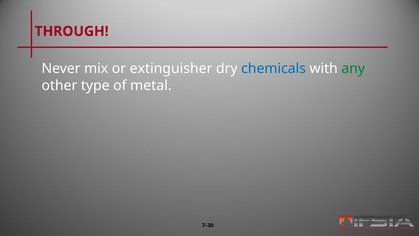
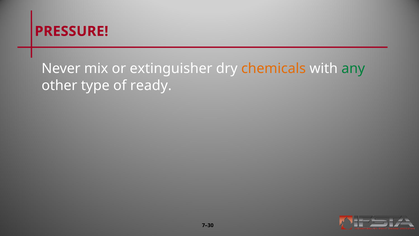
THROUGH: THROUGH -> PRESSURE
chemicals colour: blue -> orange
metal: metal -> ready
